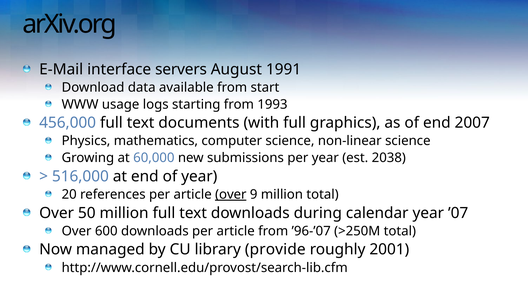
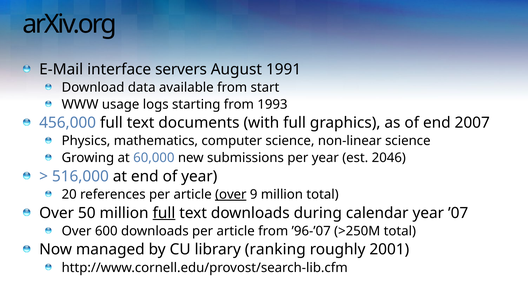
2038: 2038 -> 2046
full at (164, 213) underline: none -> present
provide: provide -> ranking
